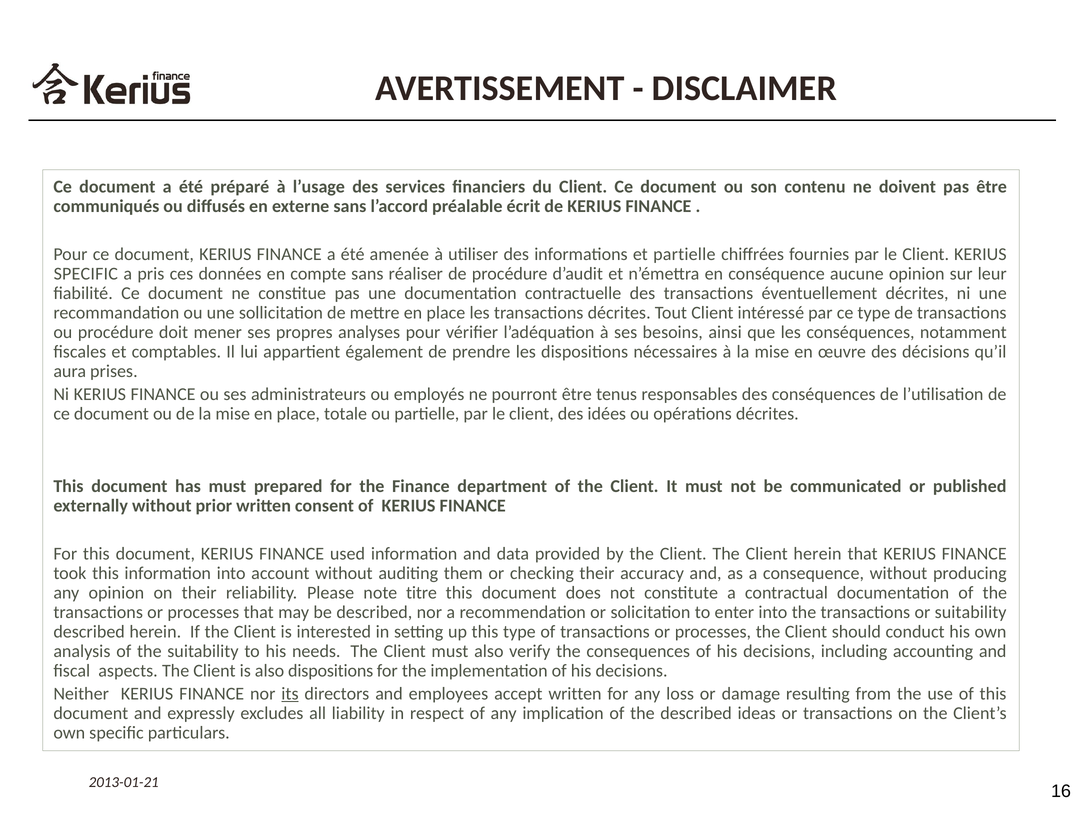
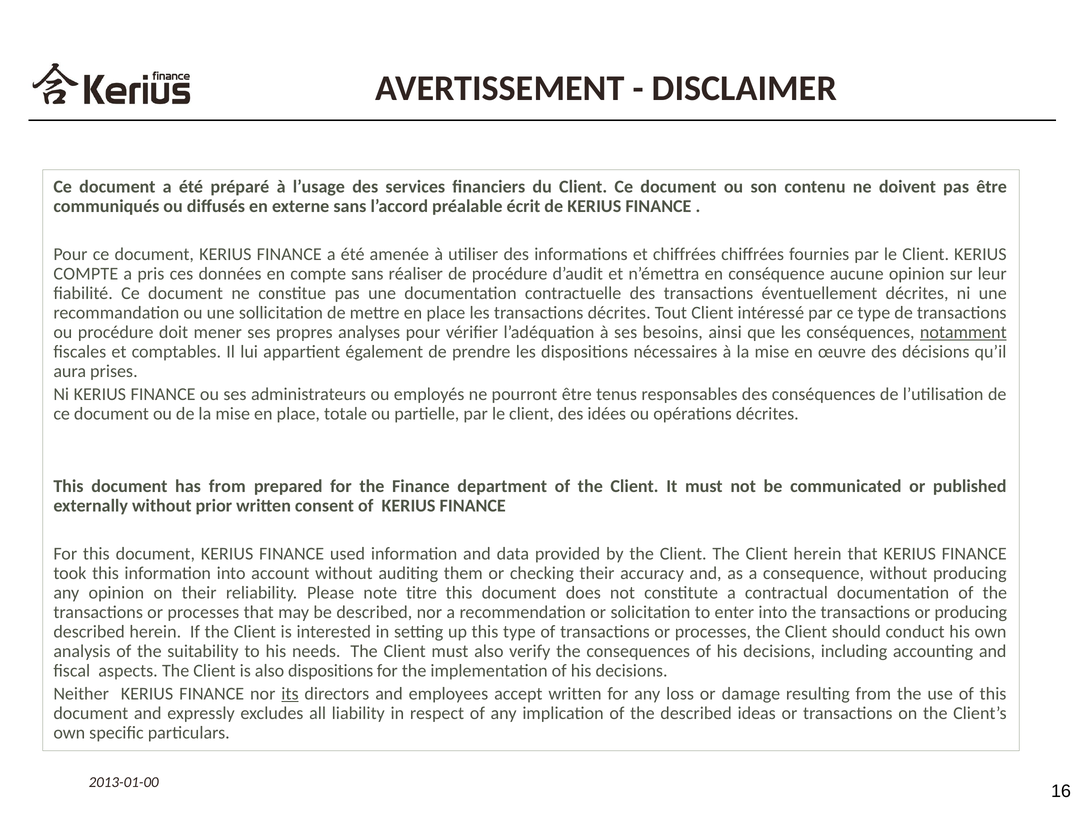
et partielle: partielle -> chiffrées
SPECIFIC at (86, 274): SPECIFIC -> COMPTE
notamment underline: none -> present
has must: must -> from
or suitability: suitability -> producing
2013-01-21: 2013-01-21 -> 2013-01-00
